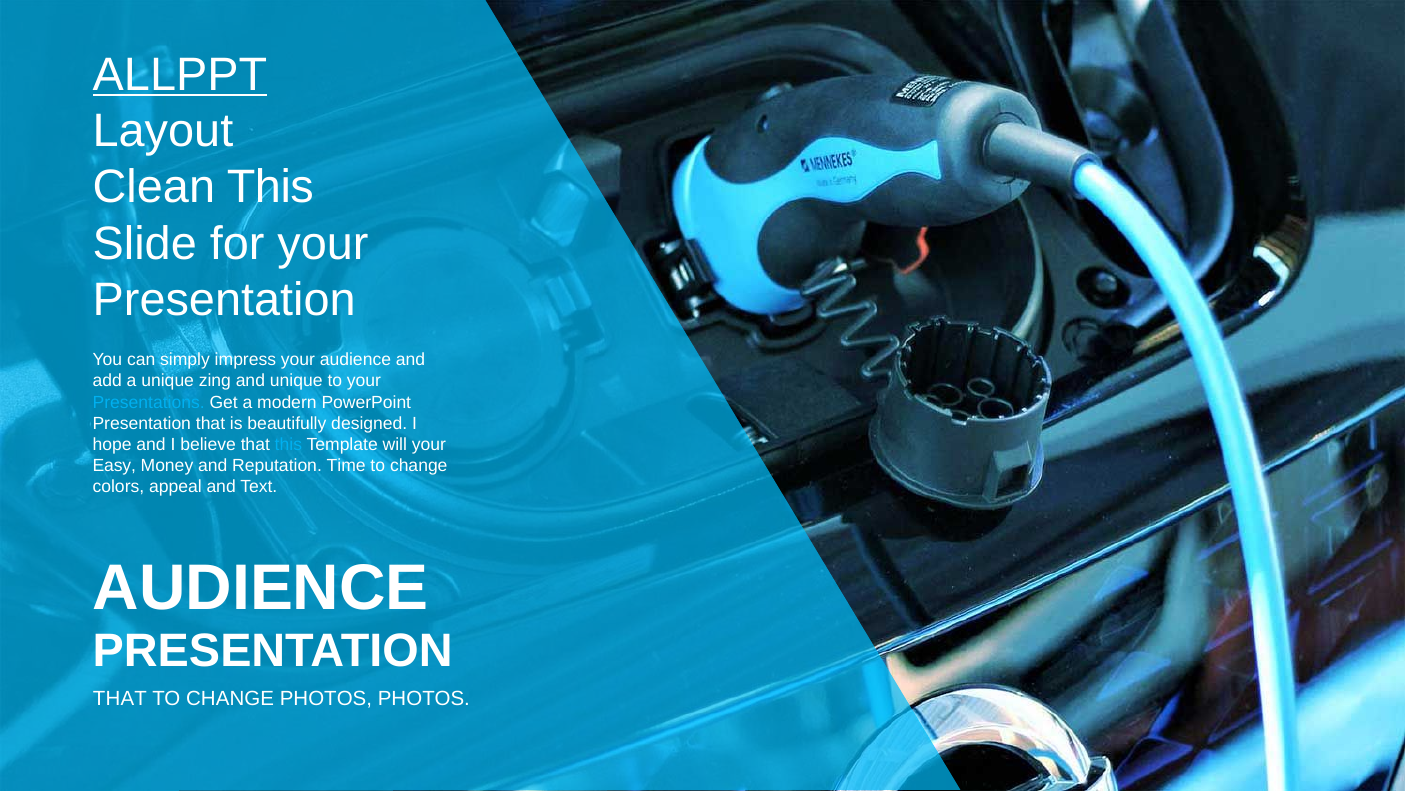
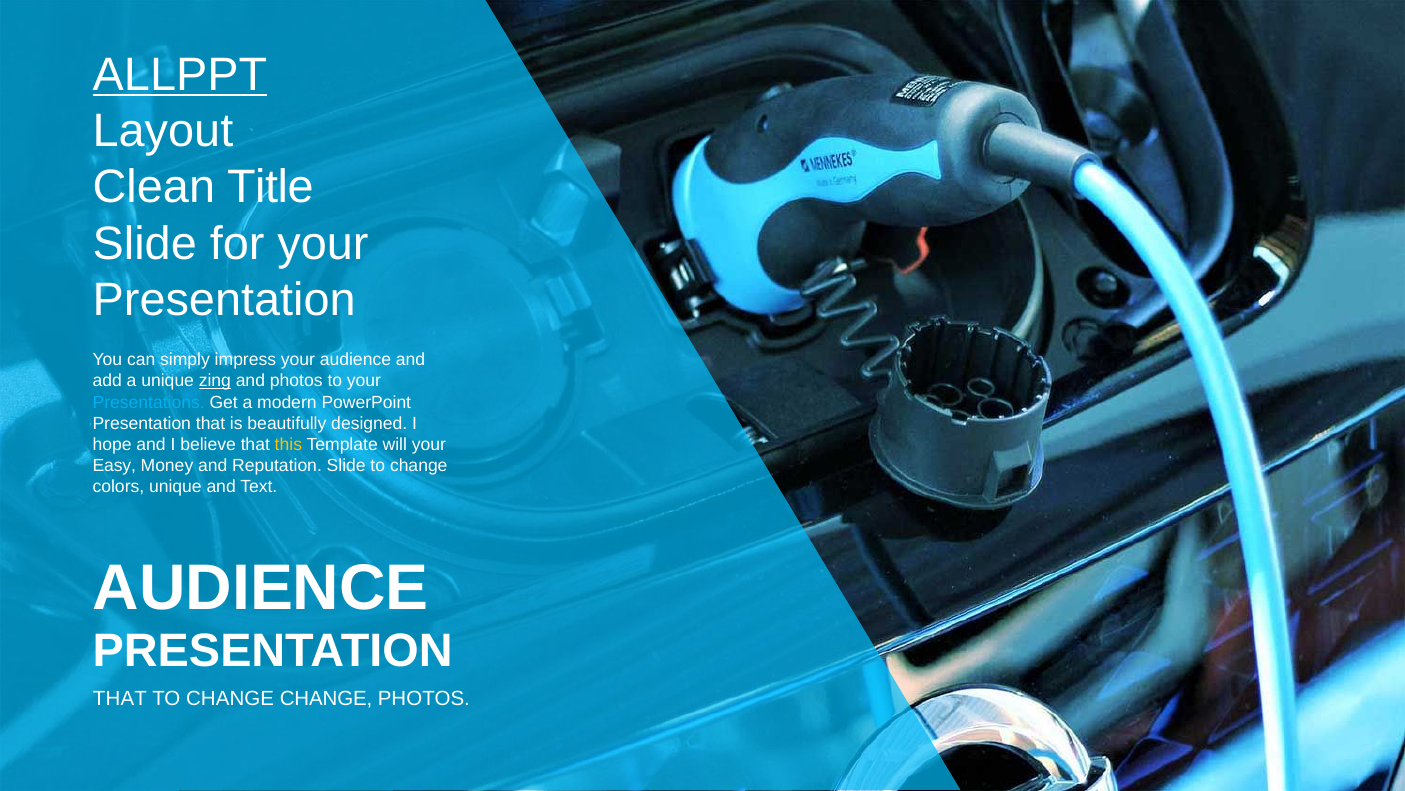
Clean This: This -> Title
zing underline: none -> present
and unique: unique -> photos
this at (288, 444) colour: light blue -> yellow
Reputation Time: Time -> Slide
colors appeal: appeal -> unique
CHANGE PHOTOS: PHOTOS -> CHANGE
